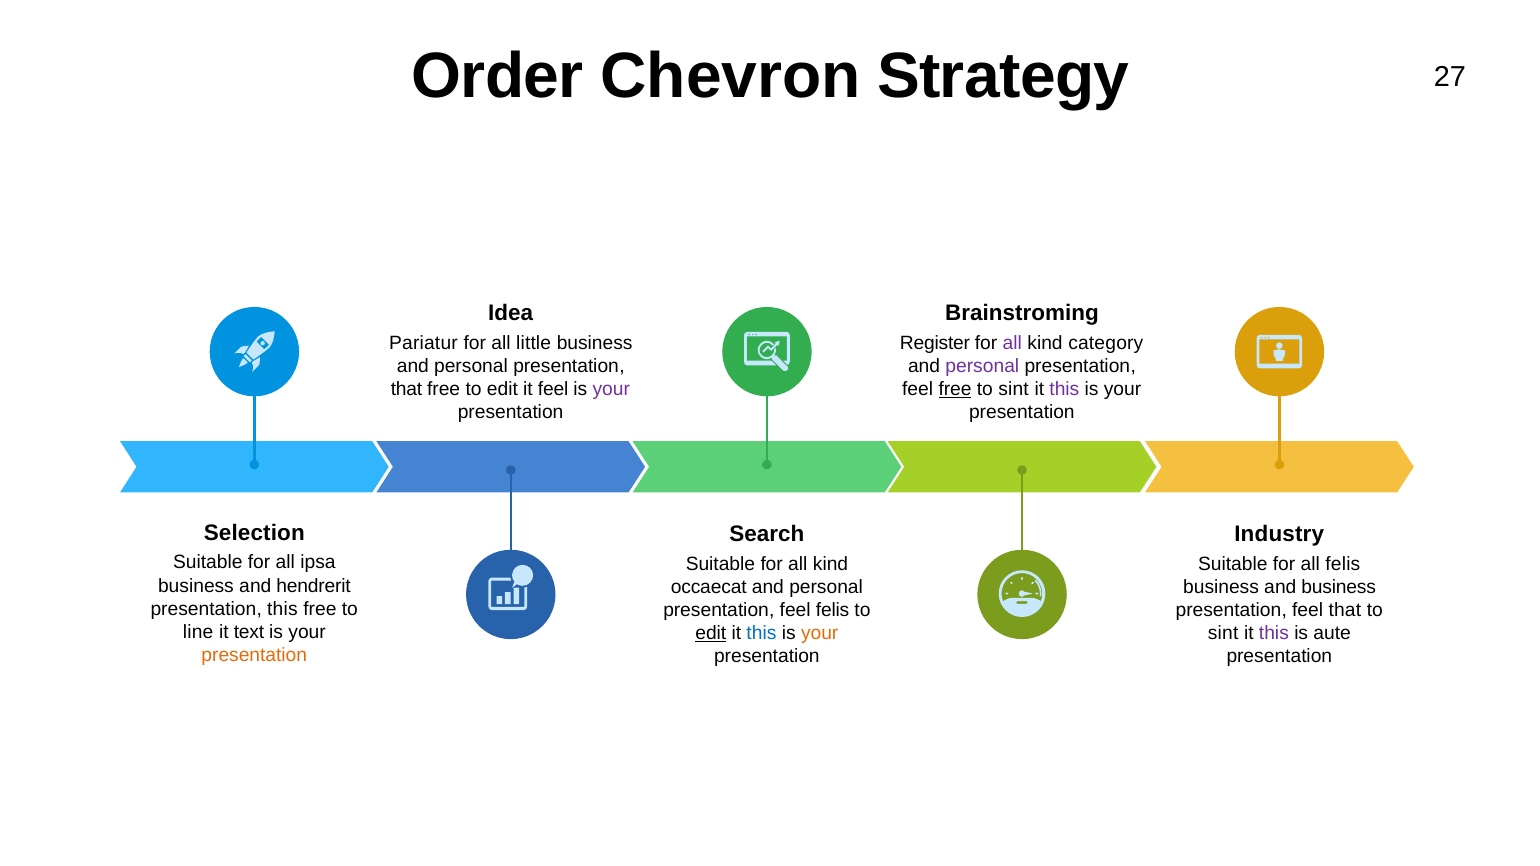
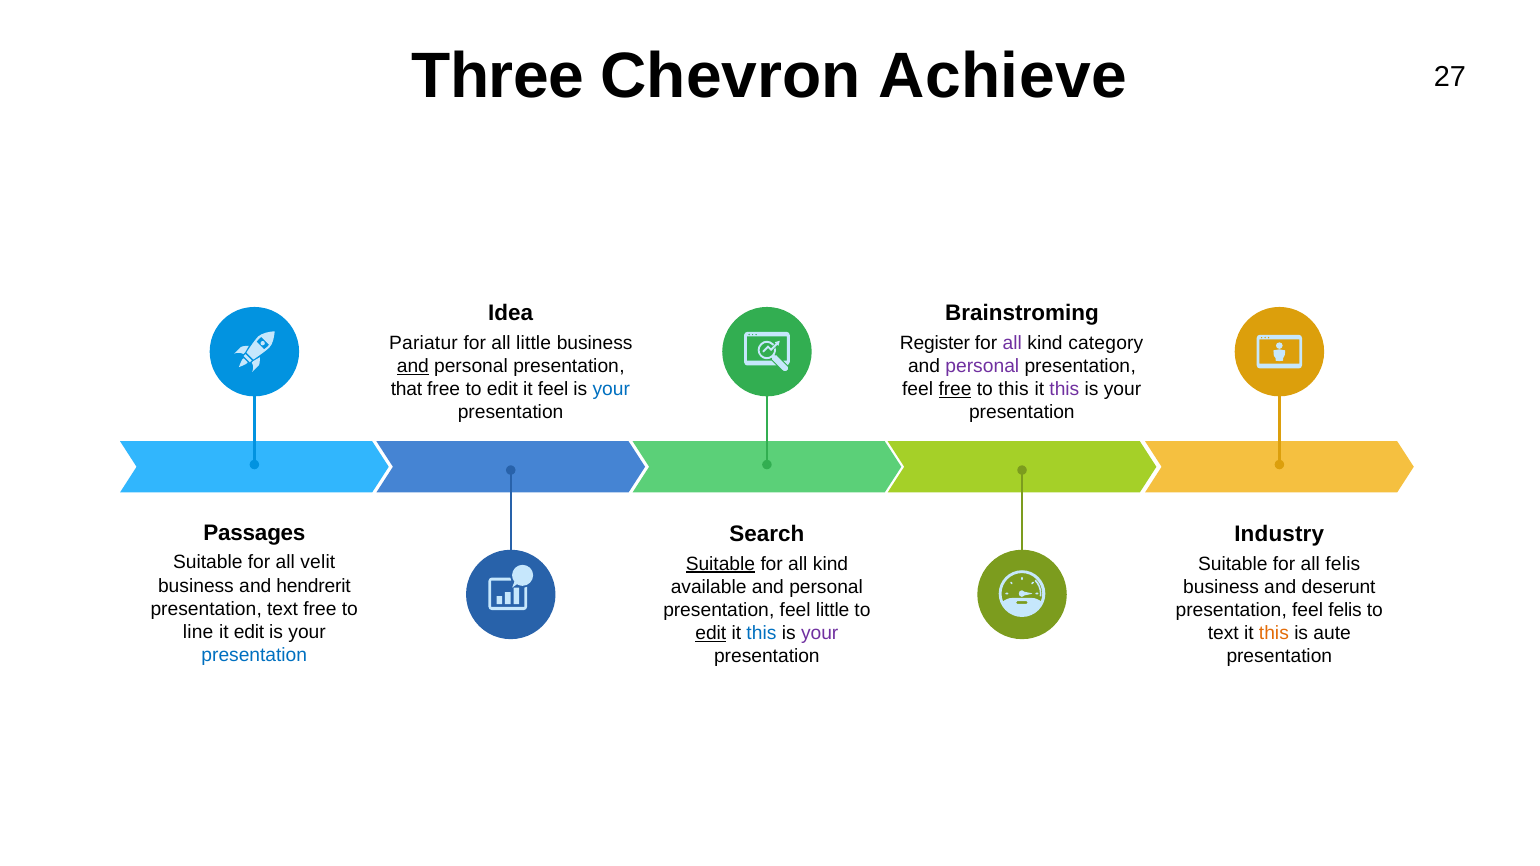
Order: Order -> Three
Strategy: Strategy -> Achieve
and at (413, 366) underline: none -> present
your at (611, 389) colour: purple -> blue
sint at (1014, 389): sint -> this
Selection: Selection -> Passages
ipsa: ipsa -> velit
Suitable at (720, 564) underline: none -> present
occaecat: occaecat -> available
and business: business -> deserunt
presentation this: this -> text
feel felis: felis -> little
feel that: that -> felis
it text: text -> edit
your at (820, 633) colour: orange -> purple
sint at (1223, 633): sint -> text
this at (1274, 633) colour: purple -> orange
presentation at (254, 655) colour: orange -> blue
